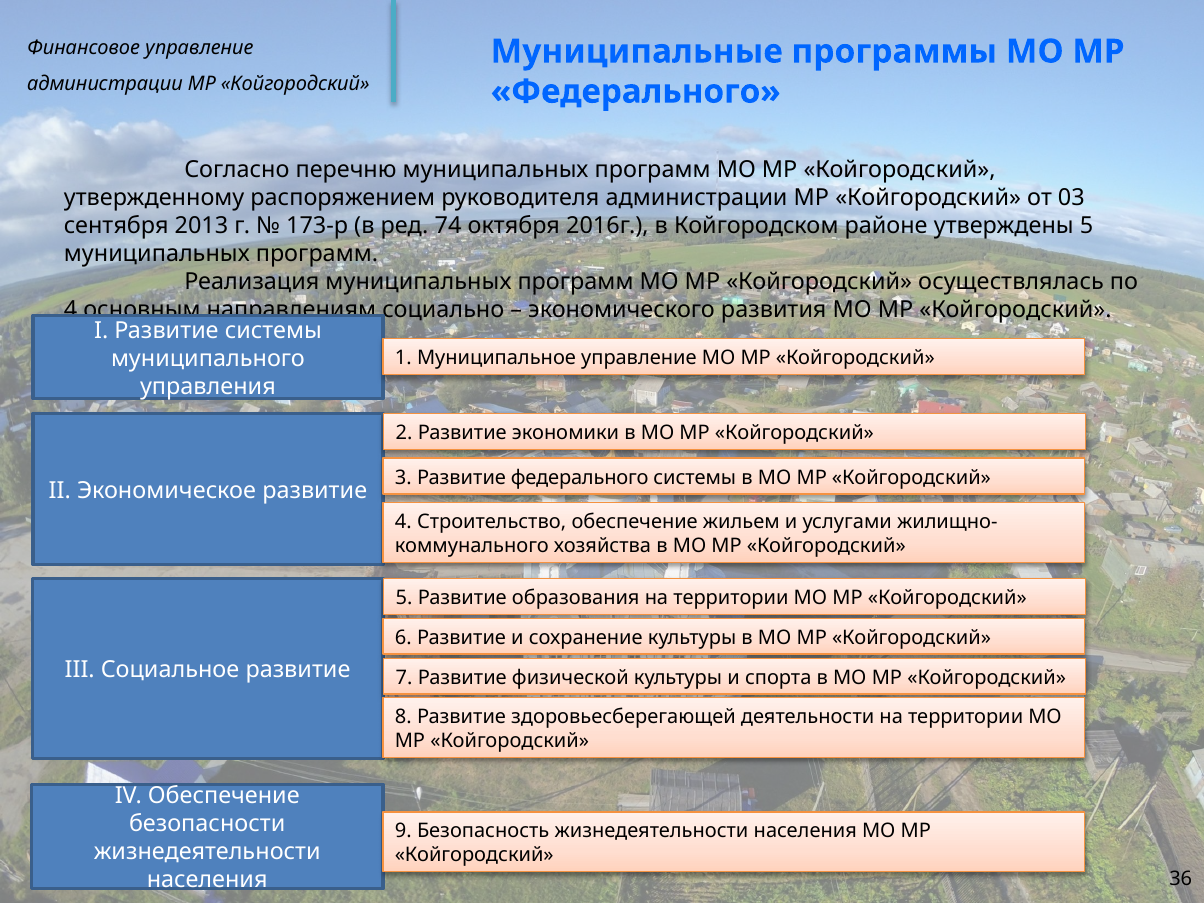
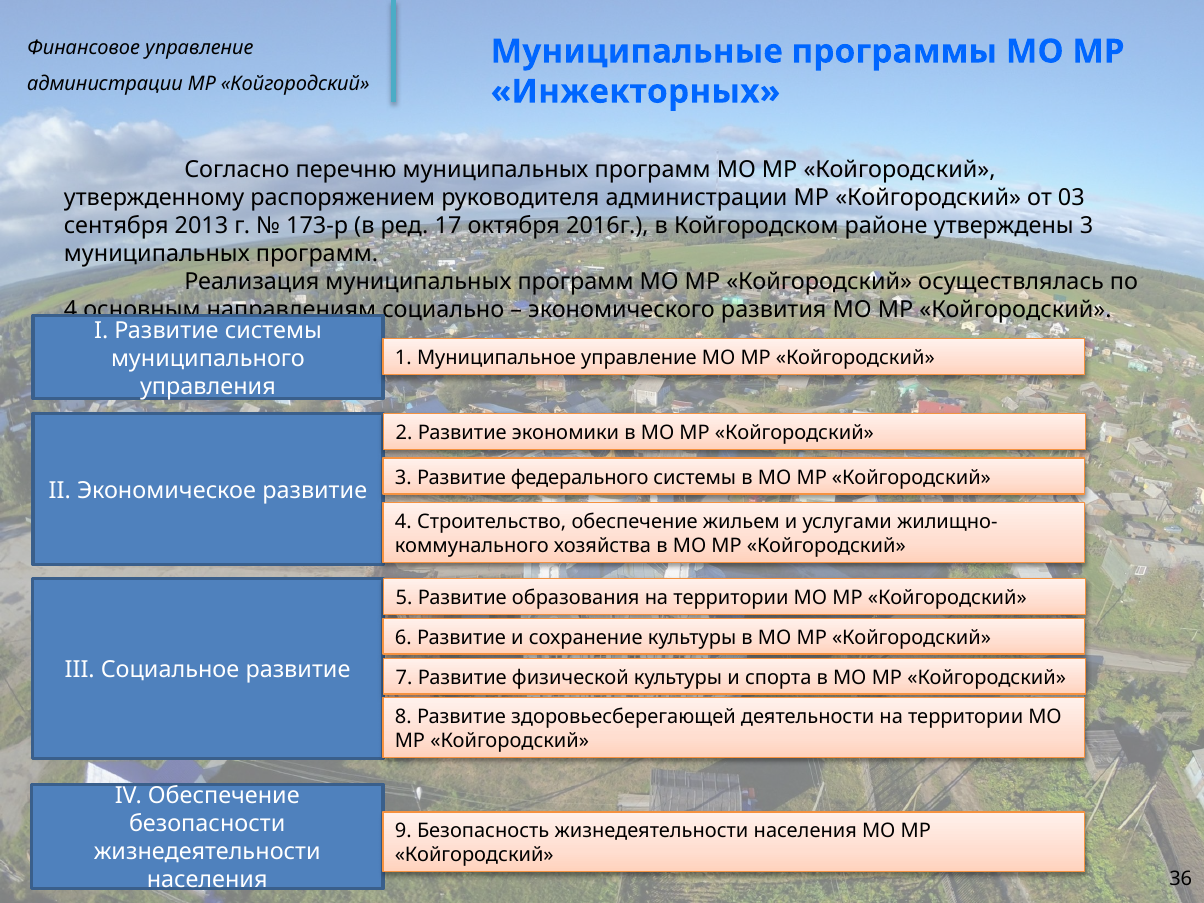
Федерального at (636, 92): Федерального -> Инжекторных
74: 74 -> 17
утверждены 5: 5 -> 3
